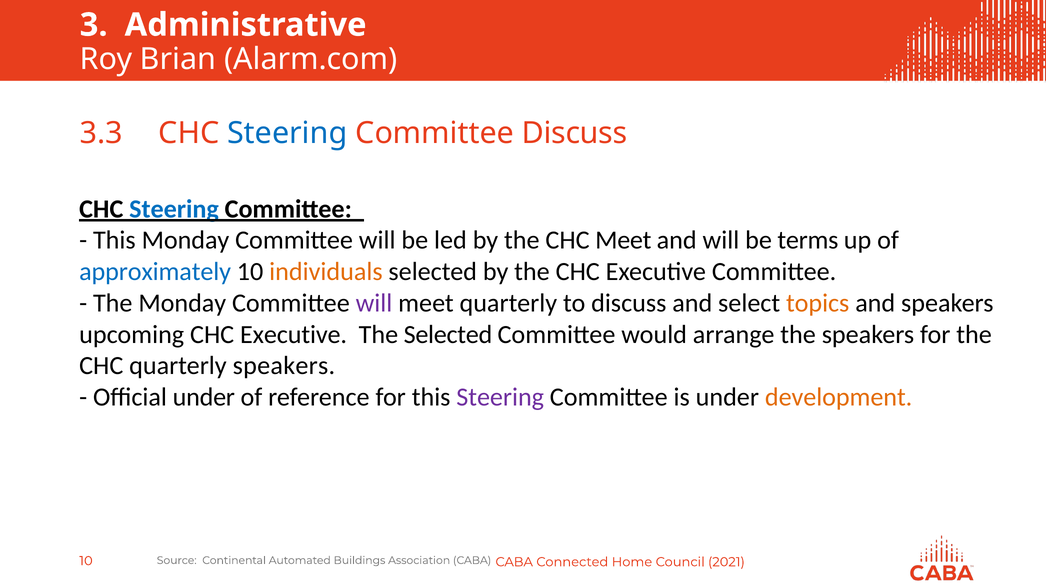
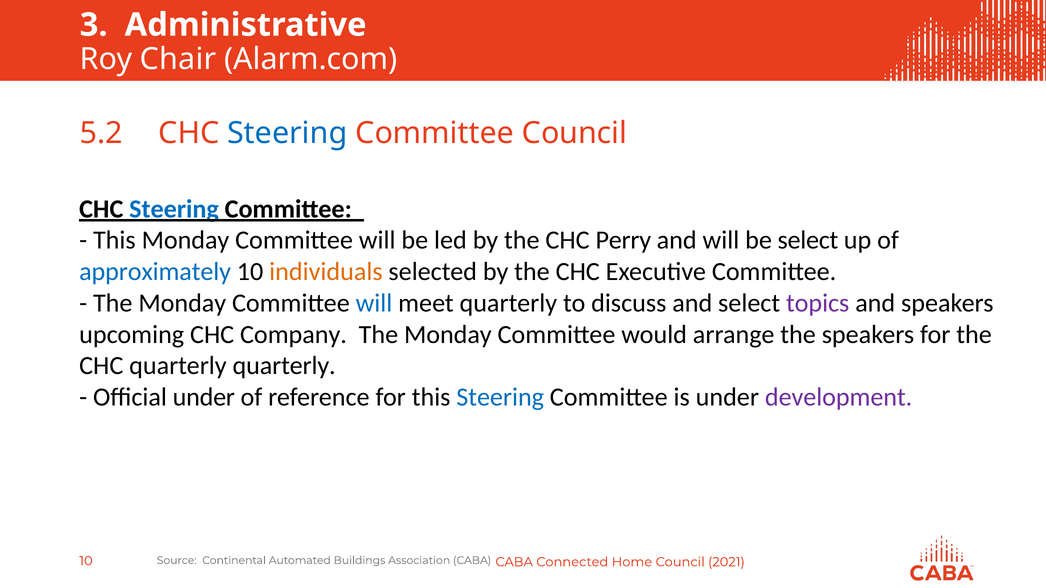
Brian: Brian -> Chair
3.3: 3.3 -> 5.2
Committee Discuss: Discuss -> Council
CHC Meet: Meet -> Perry
be terms: terms -> select
will at (374, 303) colour: purple -> blue
topics colour: orange -> purple
upcoming CHC Executive: Executive -> Company
Selected at (448, 335): Selected -> Monday
quarterly speakers: speakers -> quarterly
Steering at (500, 397) colour: purple -> blue
development colour: orange -> purple
